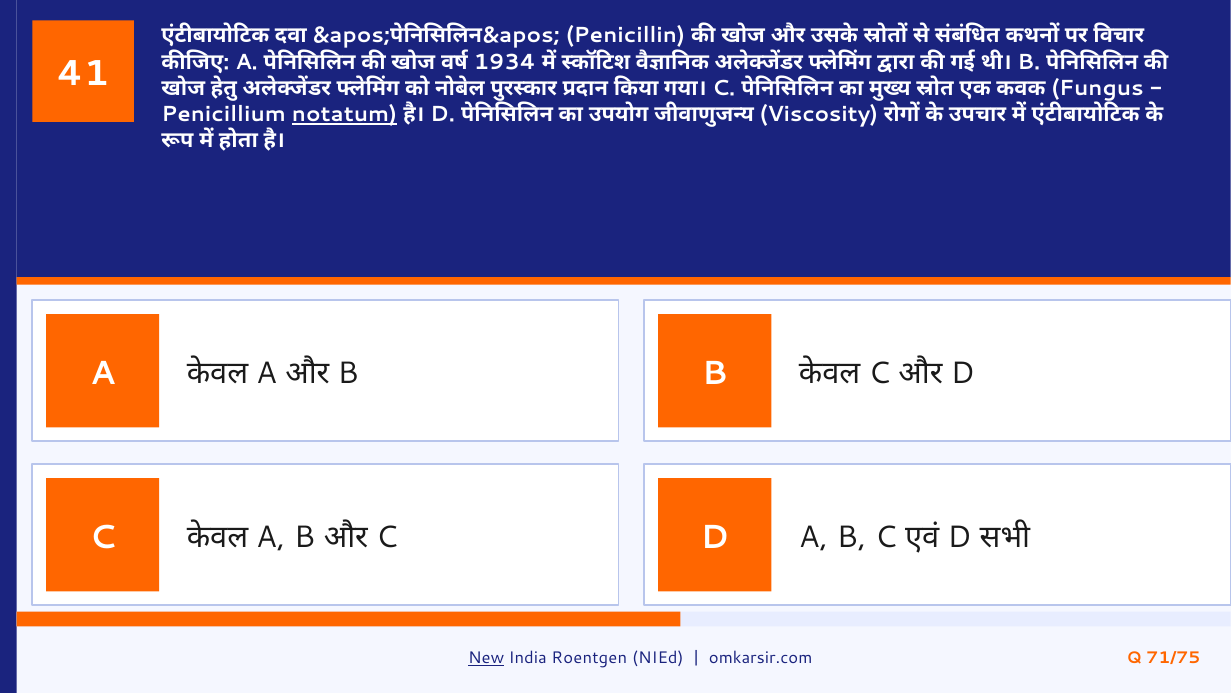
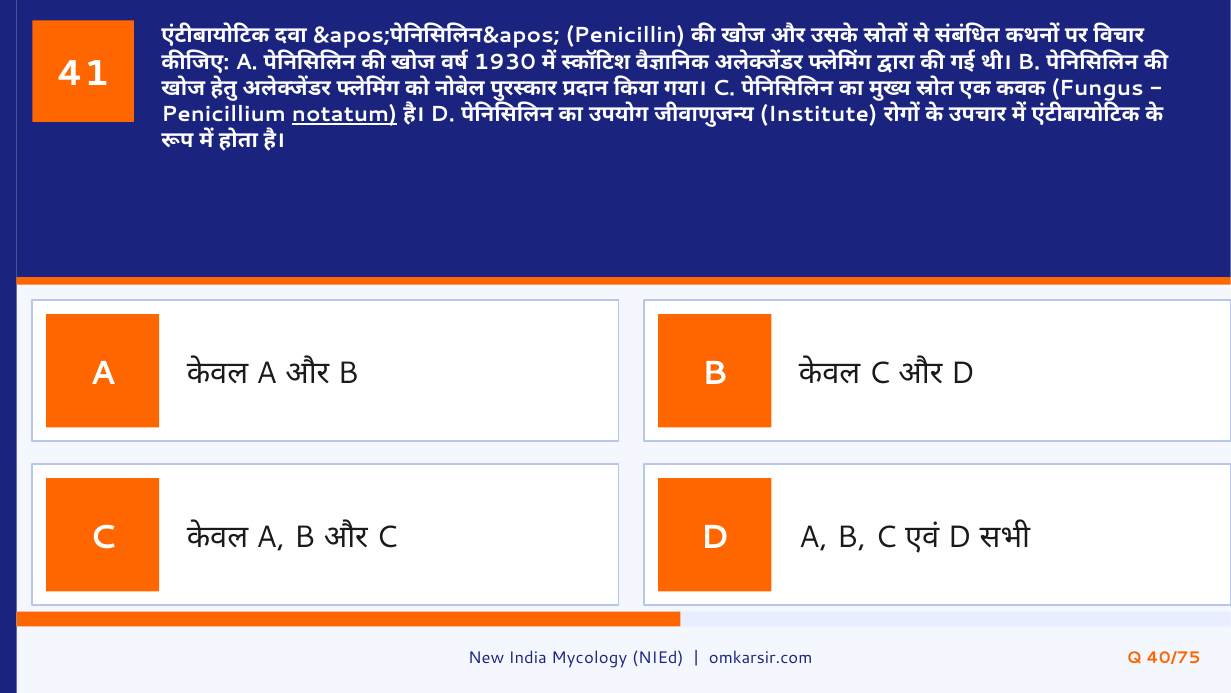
1934: 1934 -> 1930
Viscosity: Viscosity -> Institute
New underline: present -> none
Roentgen: Roentgen -> Mycology
71/75: 71/75 -> 40/75
